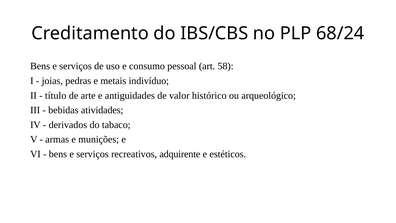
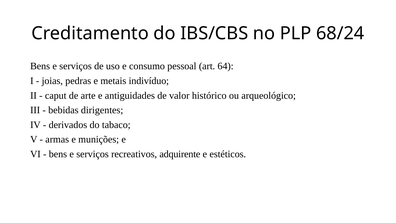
58: 58 -> 64
título: título -> caput
atividades: atividades -> dirigentes
